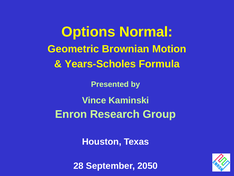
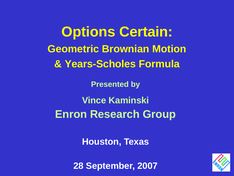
Normal: Normal -> Certain
2050: 2050 -> 2007
